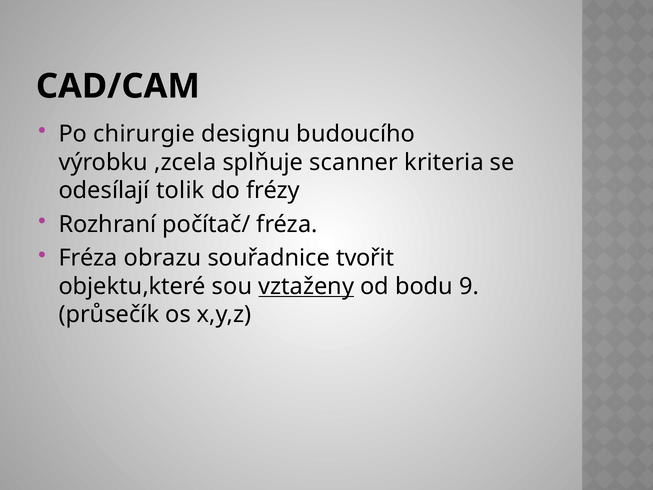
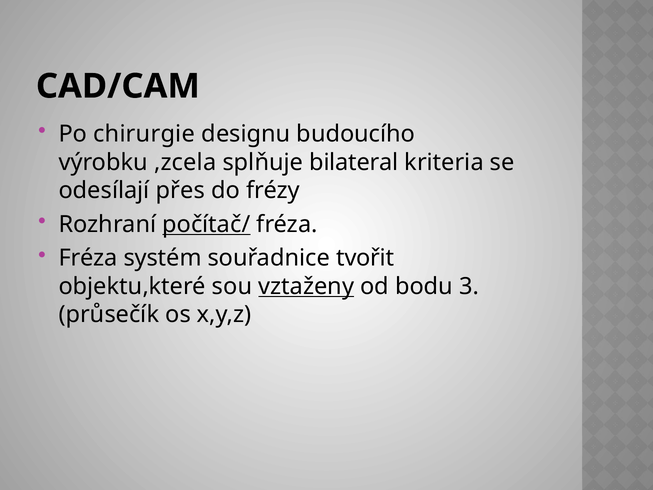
scanner: scanner -> bilateral
tolik: tolik -> přes
počítač/ underline: none -> present
obrazu: obrazu -> systém
9: 9 -> 3
